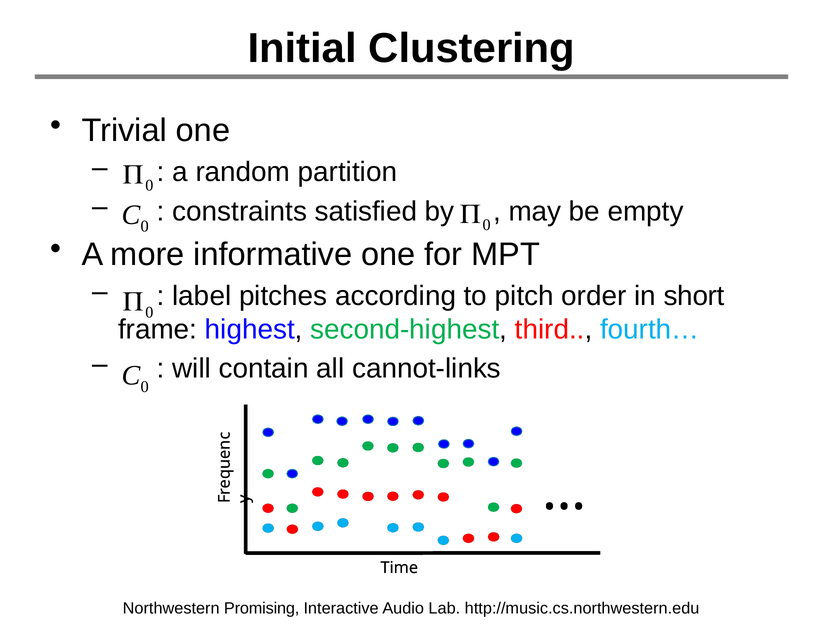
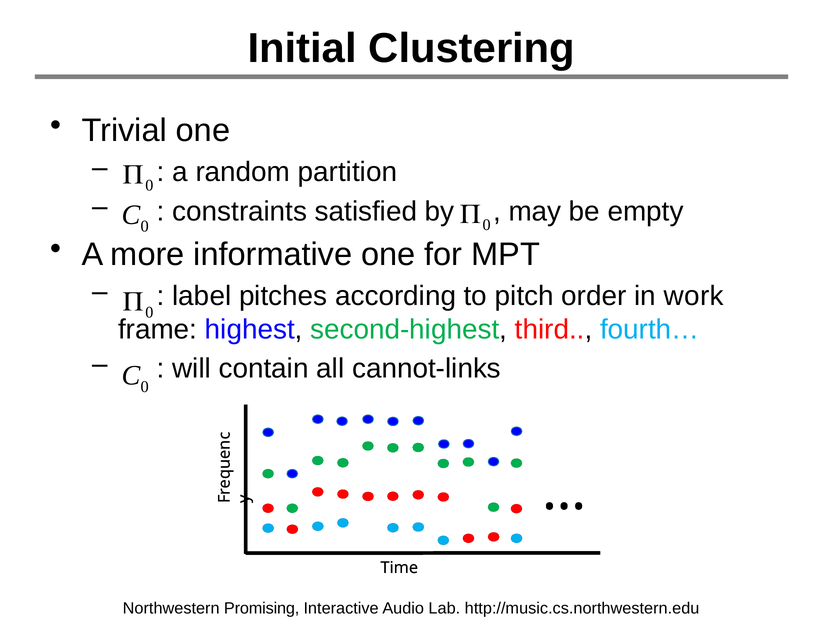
short: short -> work
